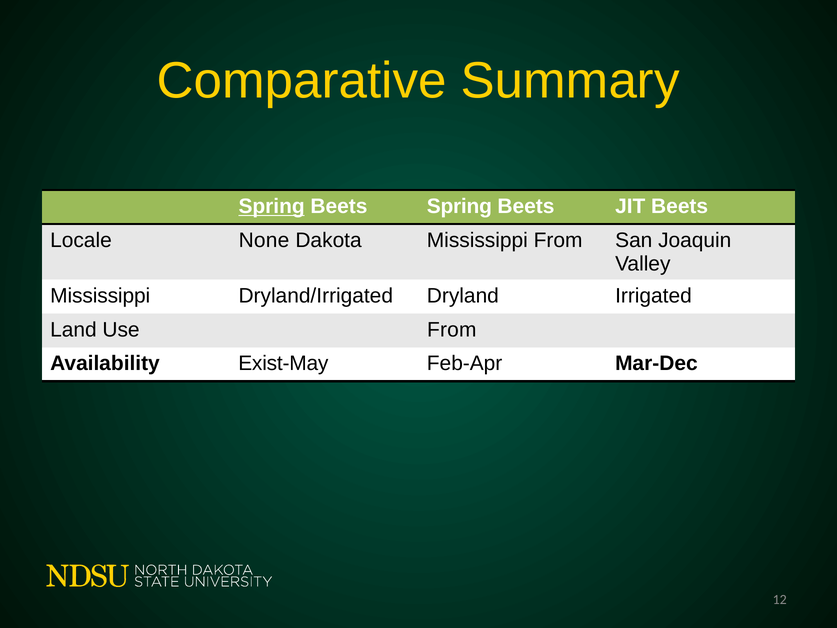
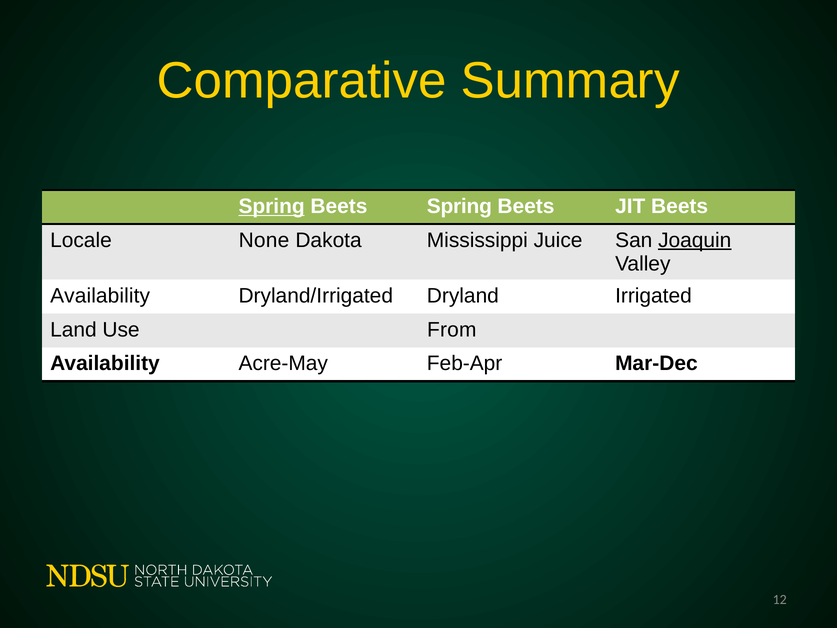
Mississippi From: From -> Juice
Joaquin underline: none -> present
Mississippi at (100, 296): Mississippi -> Availability
Exist-May: Exist-May -> Acre-May
